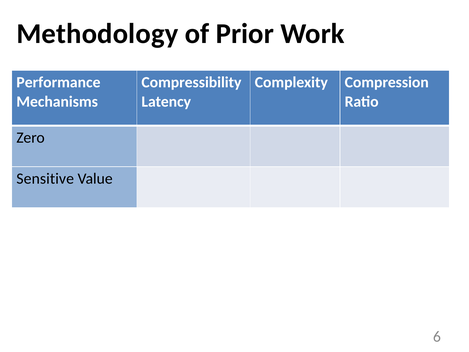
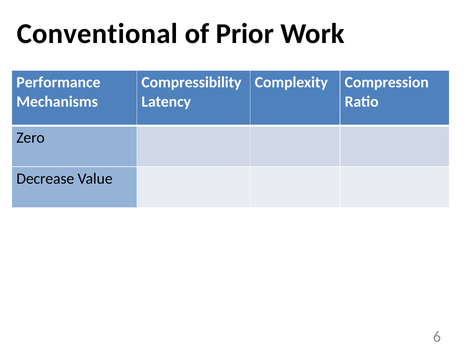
Methodology: Methodology -> Conventional
Sensitive: Sensitive -> Decrease
